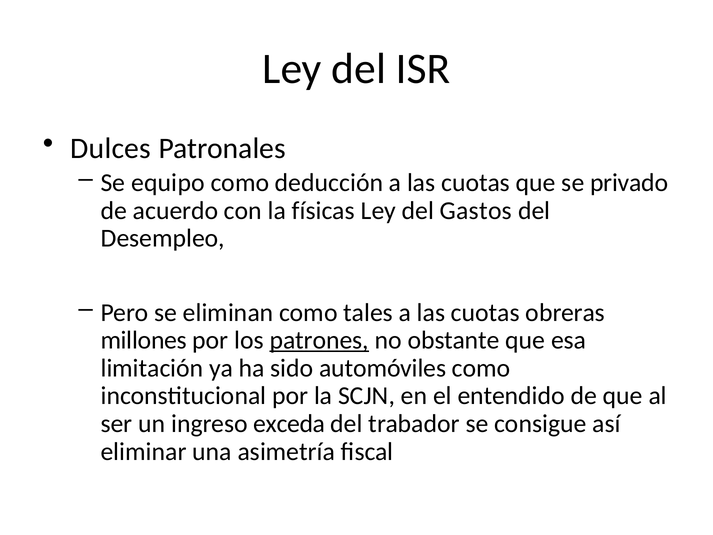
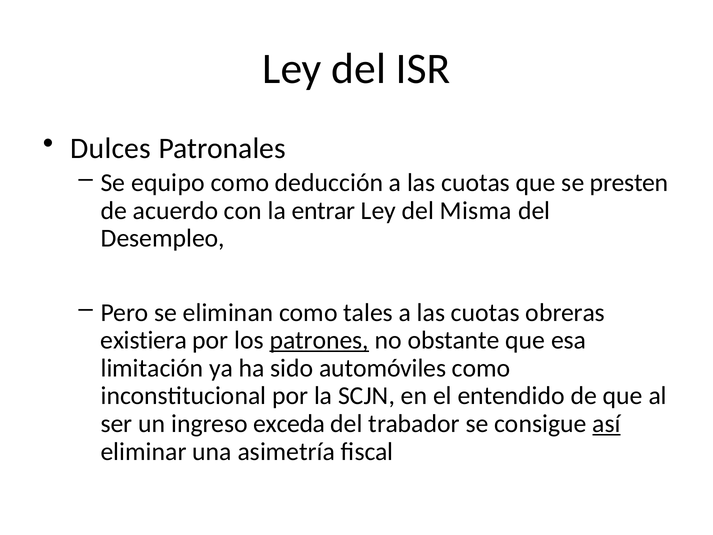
privado: privado -> presten
físicas: físicas -> entrar
Gastos: Gastos -> Misma
millones: millones -> existiera
así underline: none -> present
